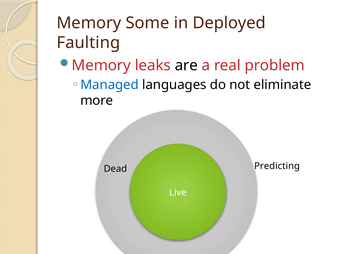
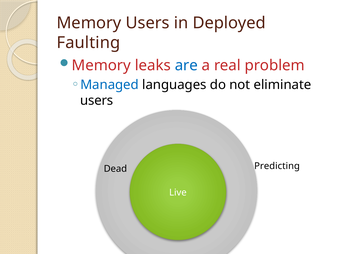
Memory Some: Some -> Users
are colour: black -> blue
more at (97, 101): more -> users
